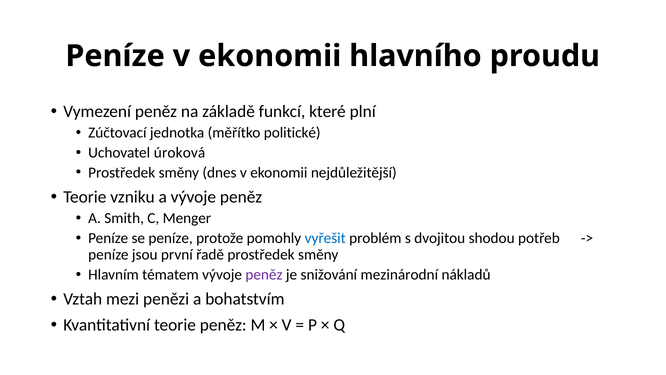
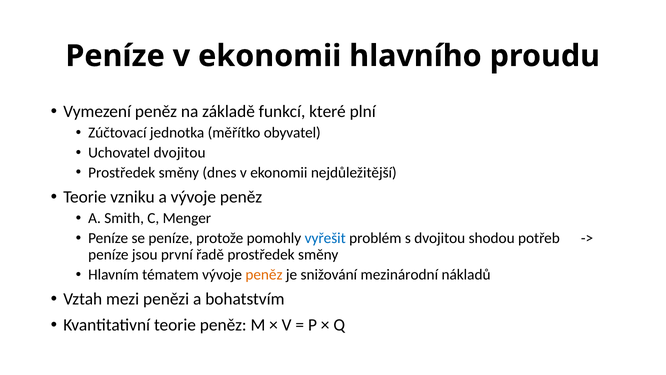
politické: politické -> obyvatel
Uchovatel úroková: úroková -> dvojitou
peněz at (264, 274) colour: purple -> orange
